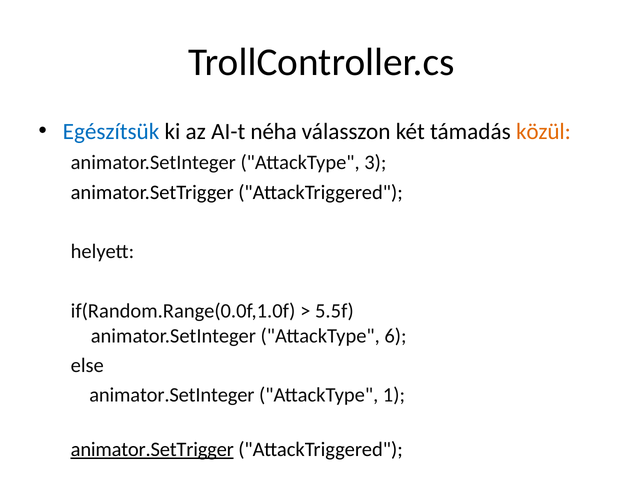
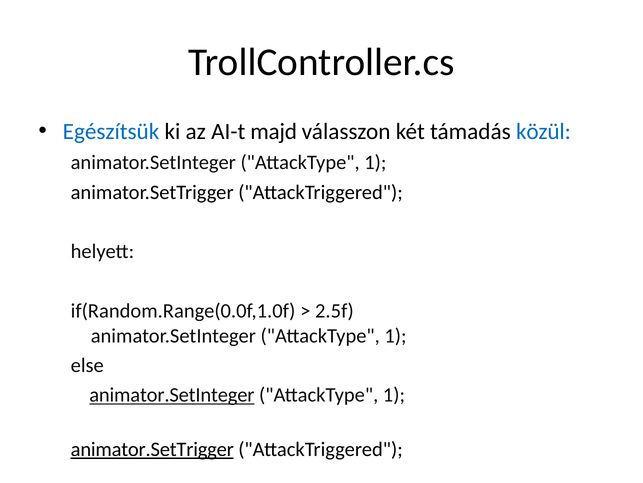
néha: néha -> majd
közül colour: orange -> blue
3 at (375, 162): 3 -> 1
5.5f: 5.5f -> 2.5f
6 at (395, 335): 6 -> 1
animator.SetInteger at (172, 394) underline: none -> present
